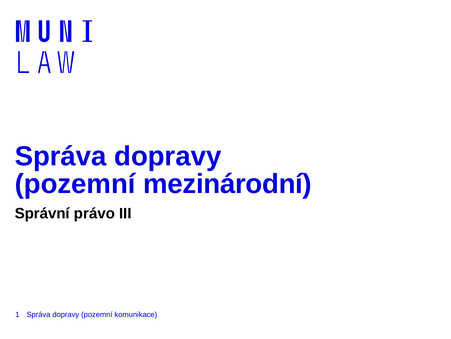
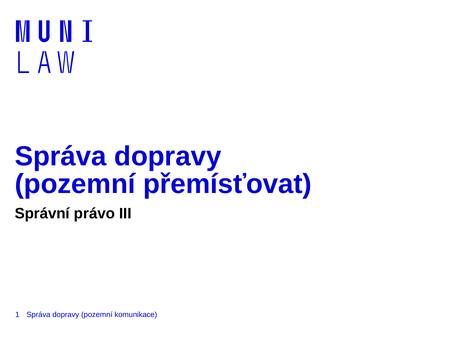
mezinárodní: mezinárodní -> přemísťovat
